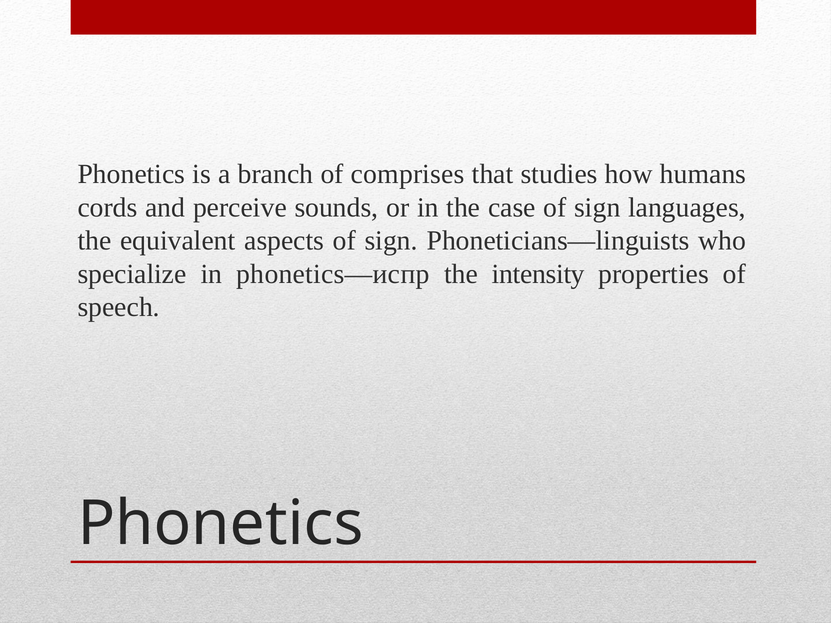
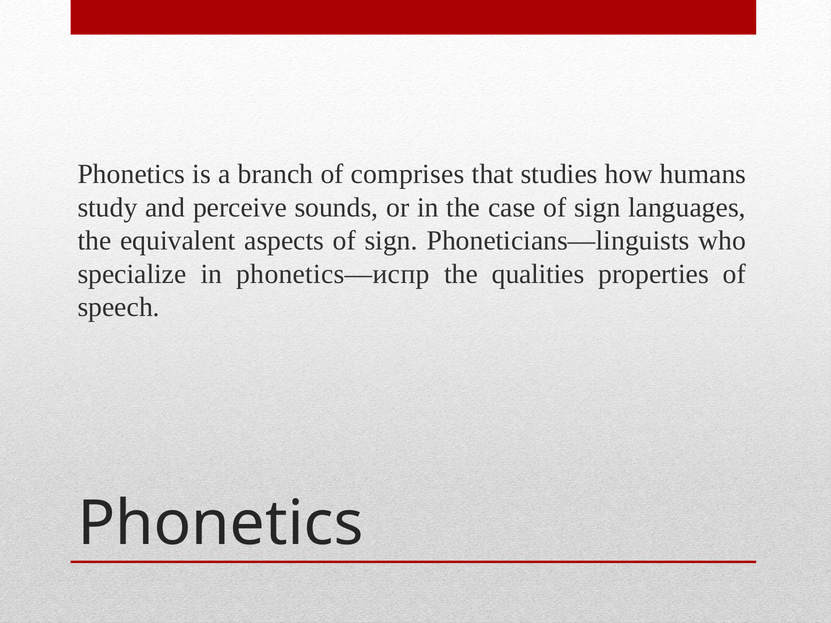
cords: cords -> study
intensity: intensity -> qualities
